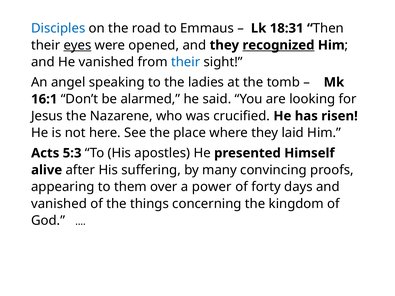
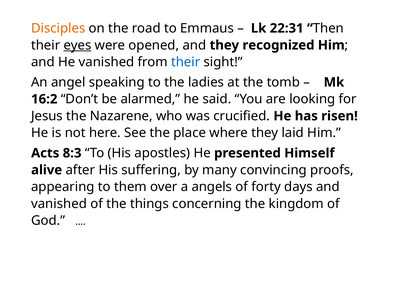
Disciples colour: blue -> orange
18:31: 18:31 -> 22:31
recognized underline: present -> none
16:1: 16:1 -> 16:2
5:3: 5:3 -> 8:3
power: power -> angels
